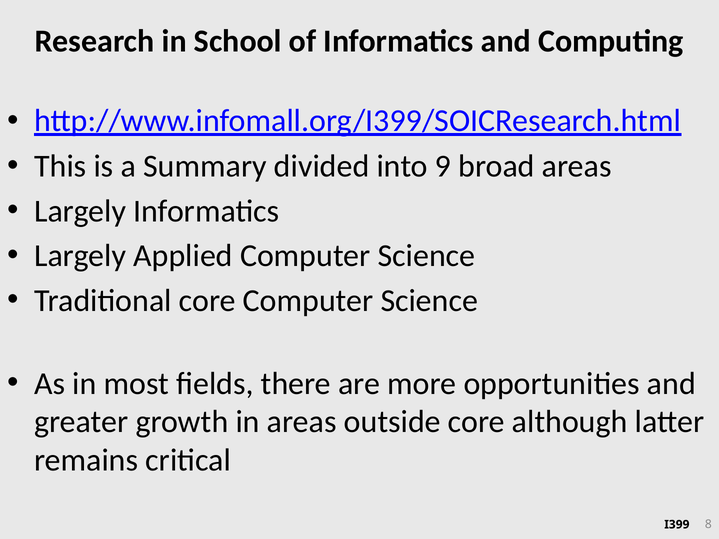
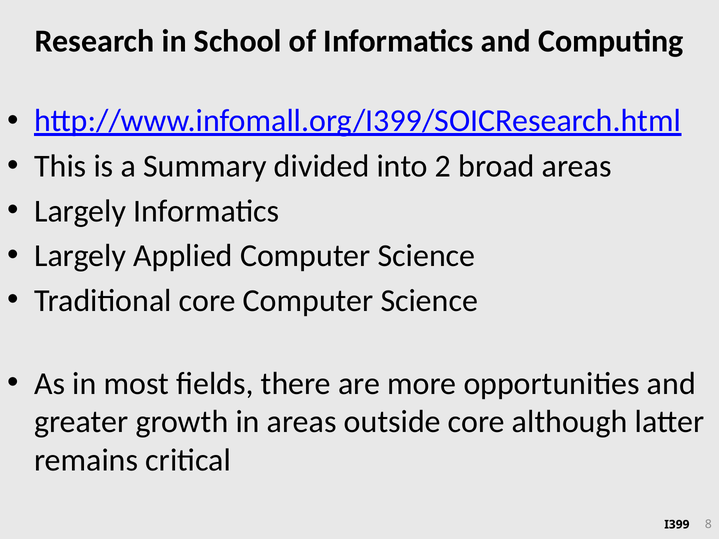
9: 9 -> 2
